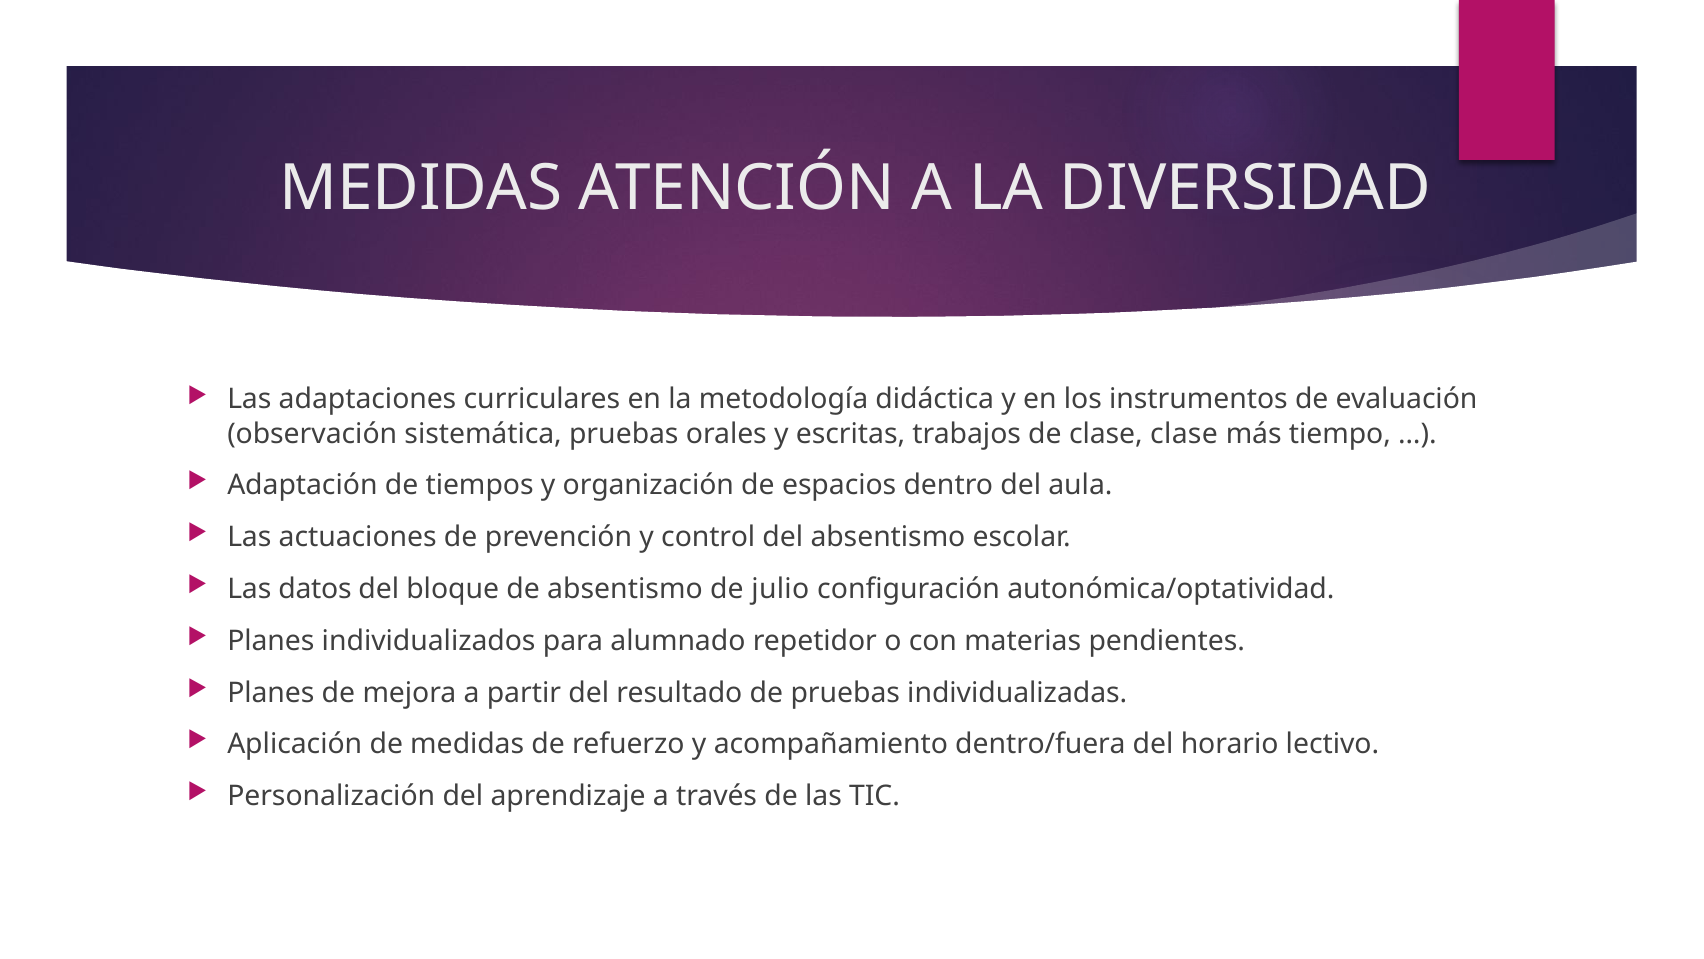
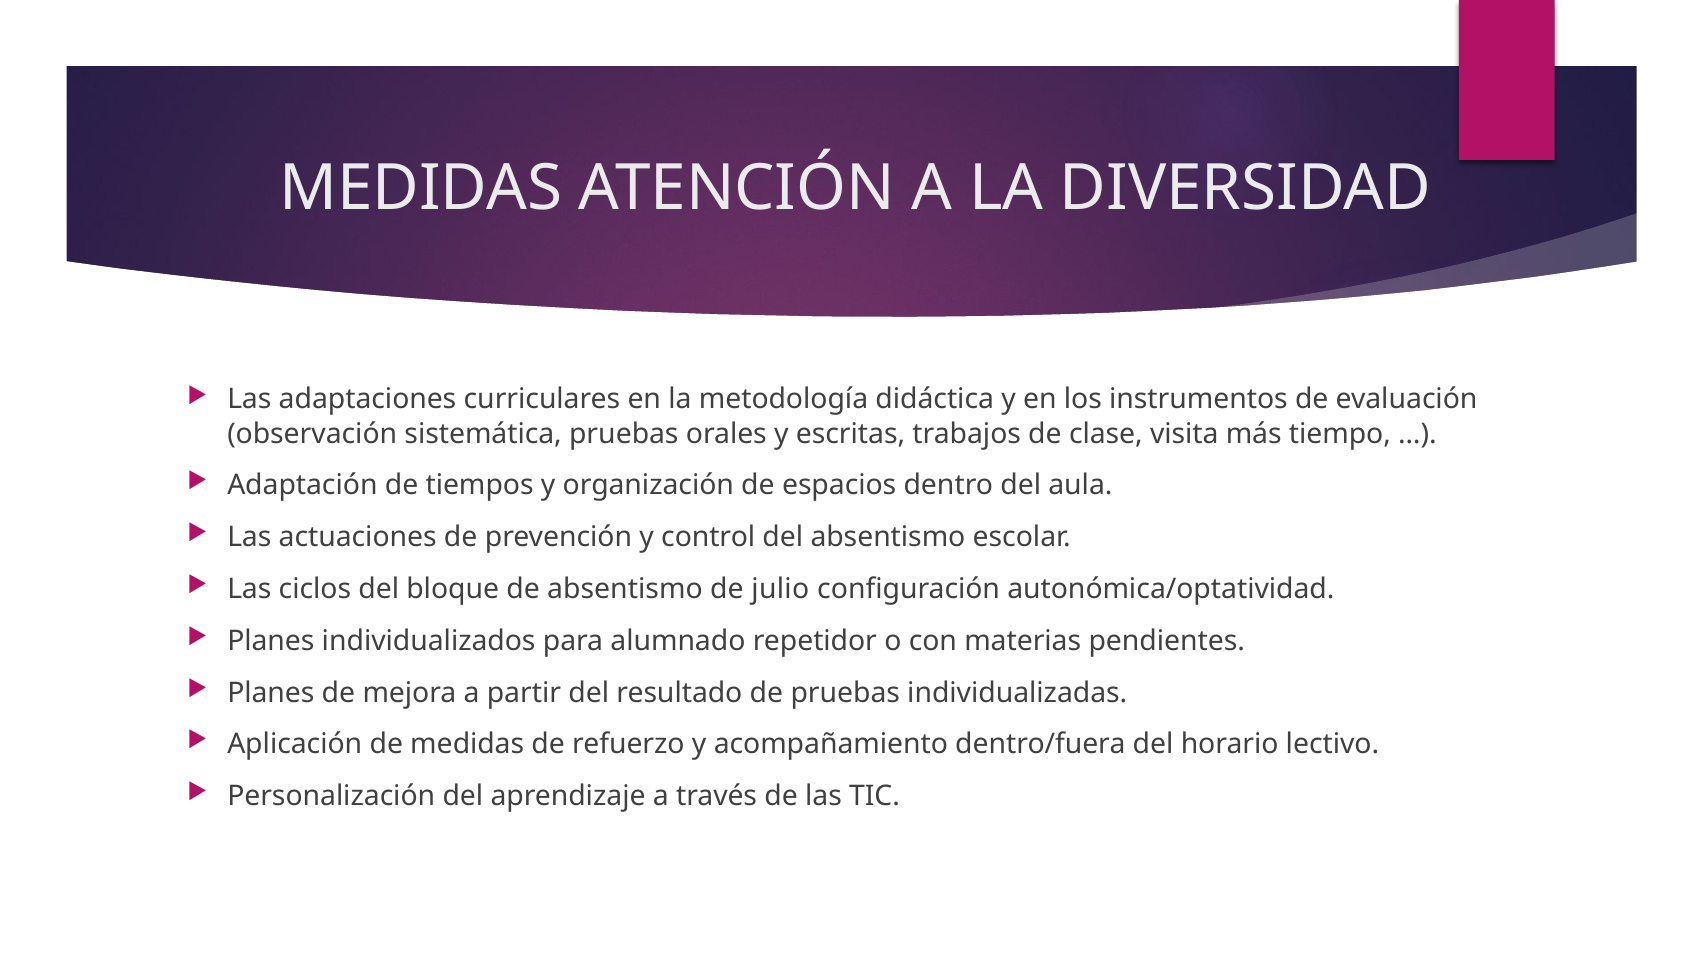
clase clase: clase -> visita
datos: datos -> ciclos
